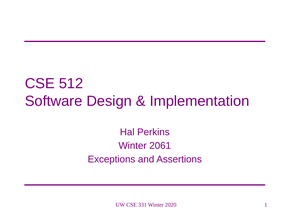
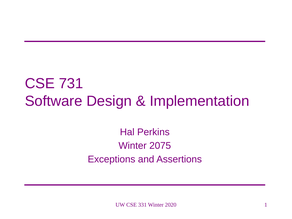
512: 512 -> 731
2061: 2061 -> 2075
